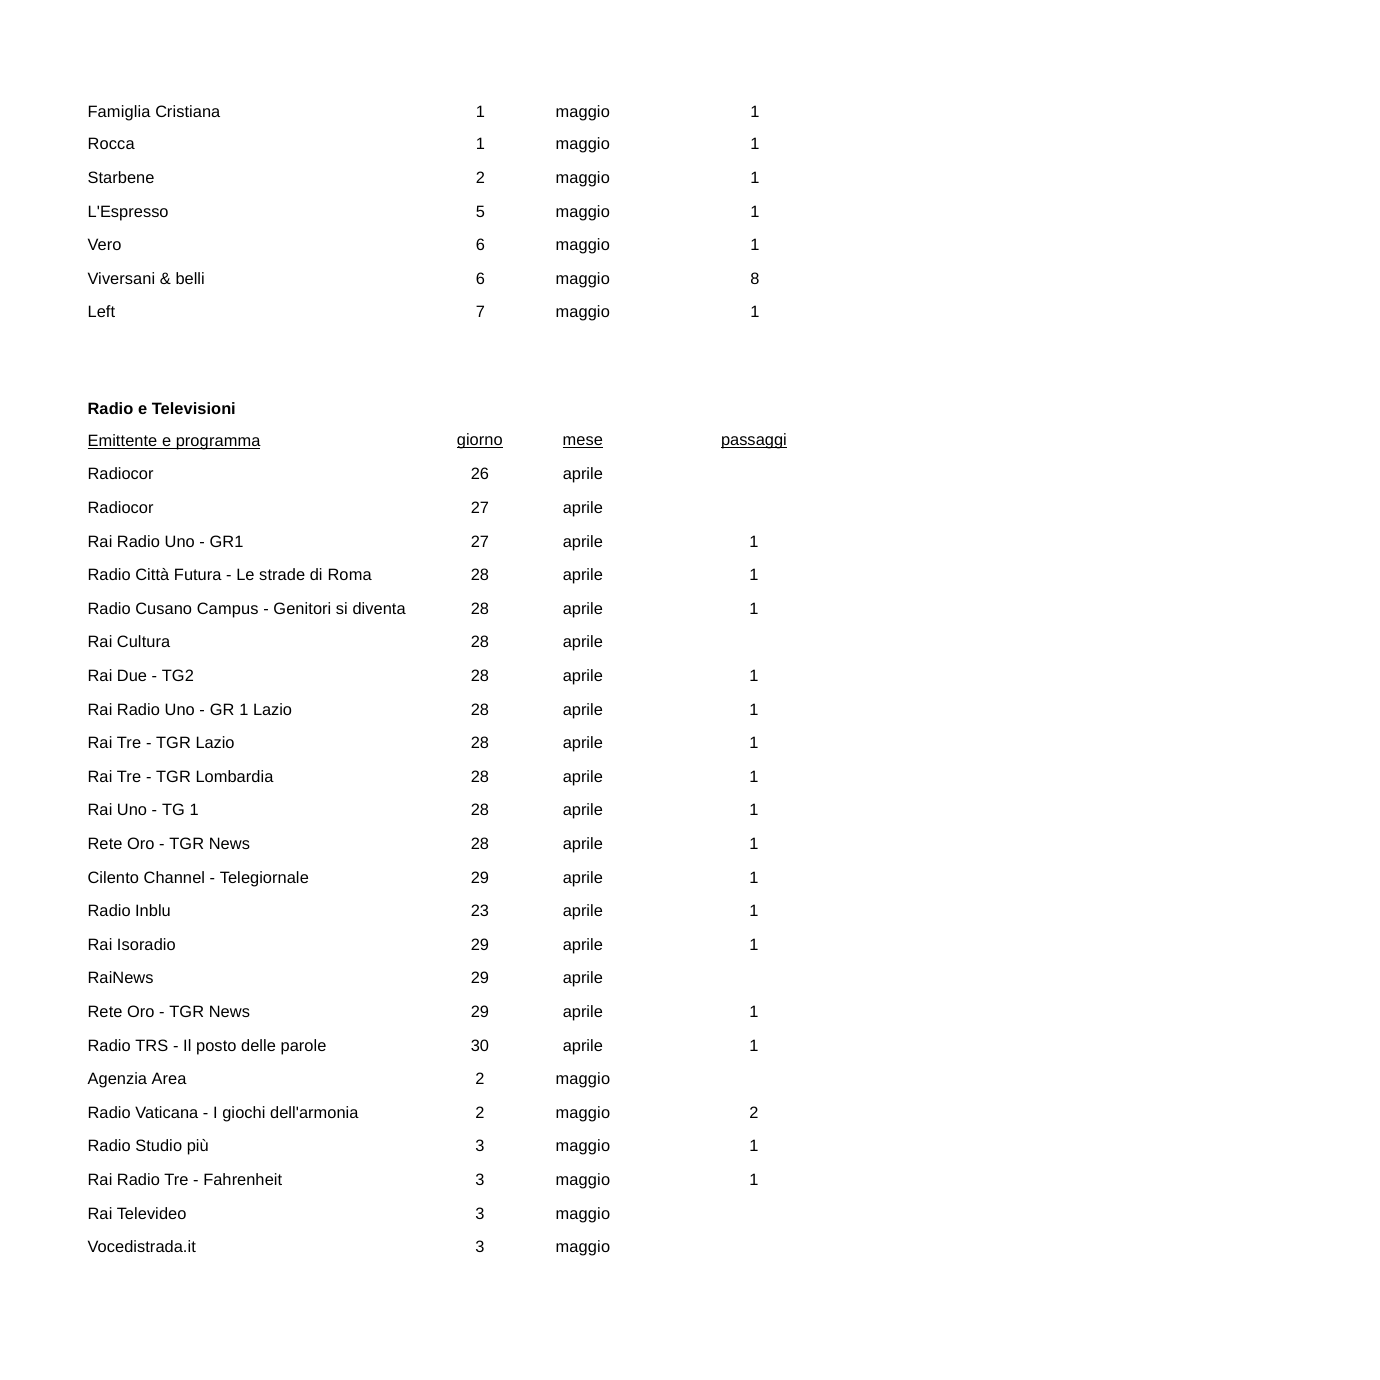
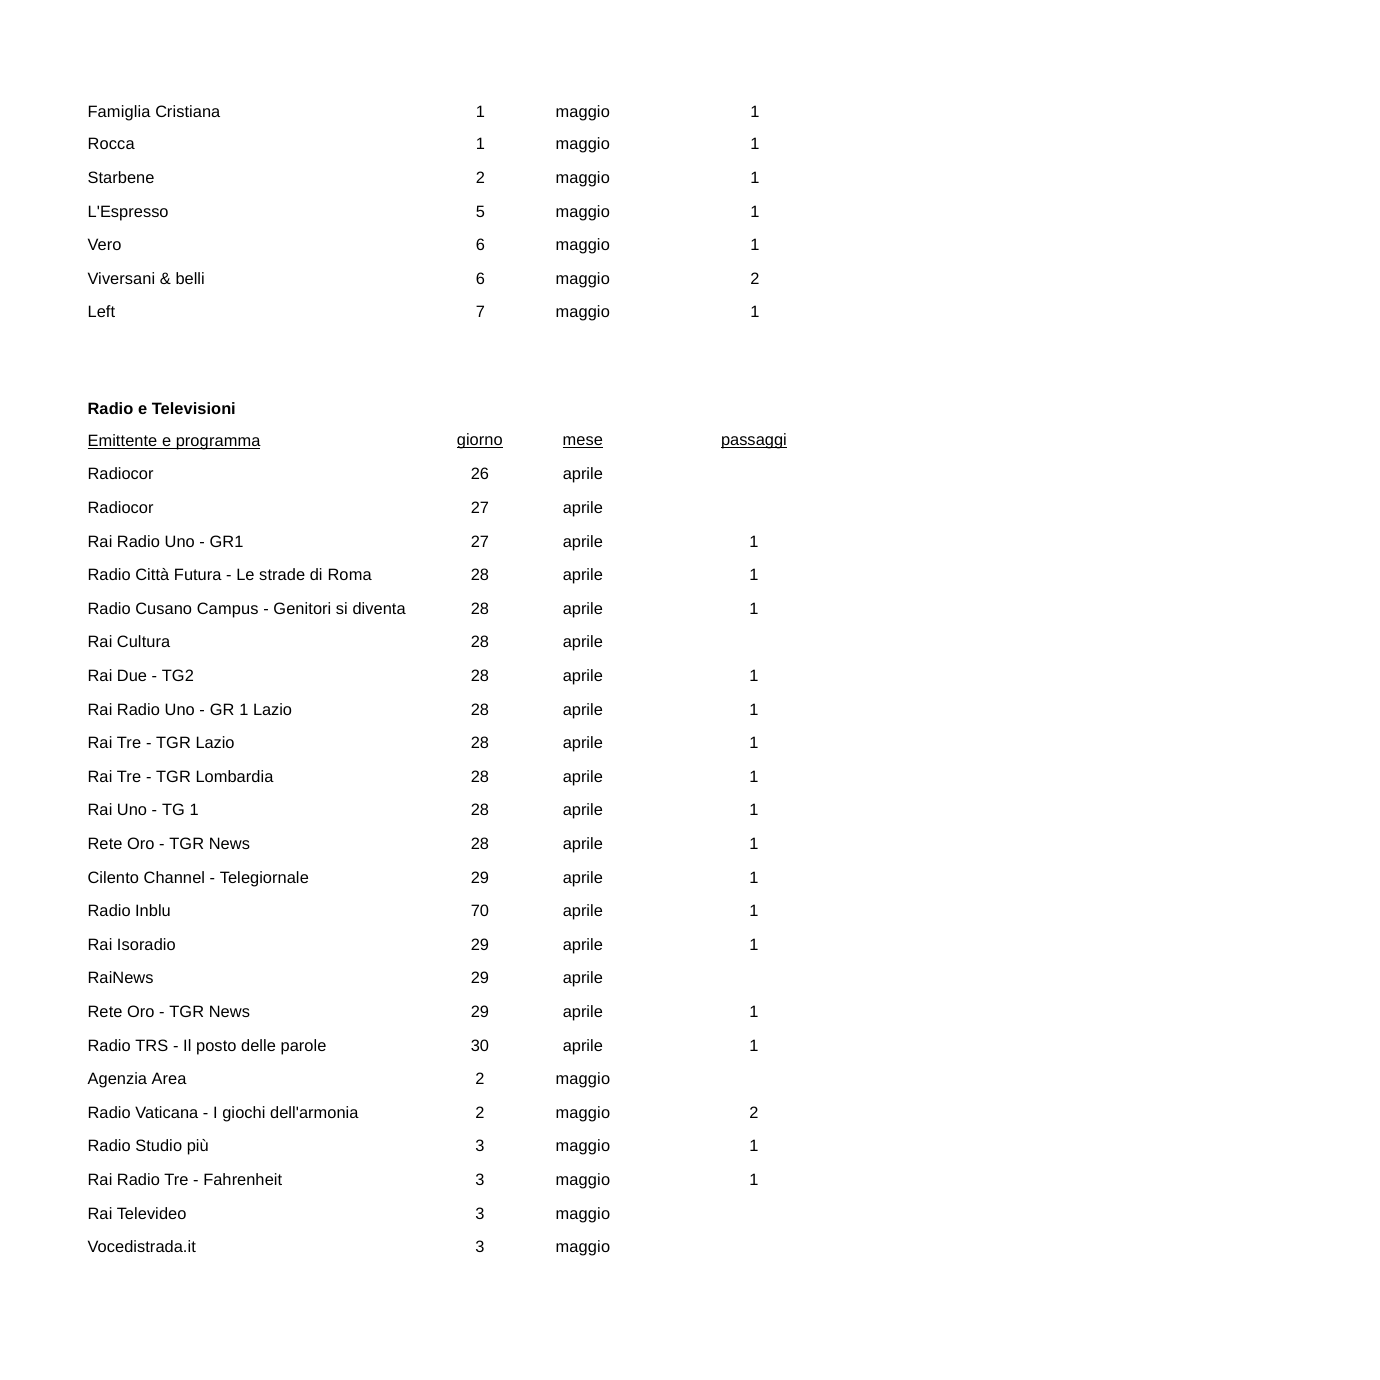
6 maggio 8: 8 -> 2
23: 23 -> 70
